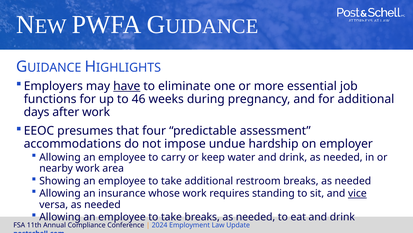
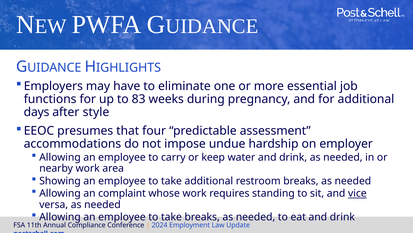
have underline: present -> none
46: 46 -> 83
after work: work -> style
insurance: insurance -> complaint
